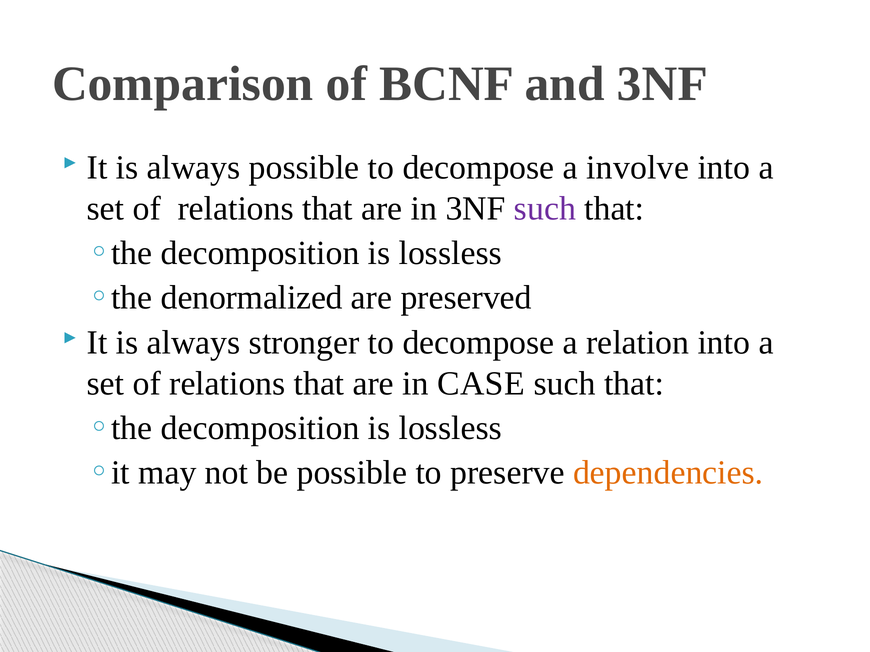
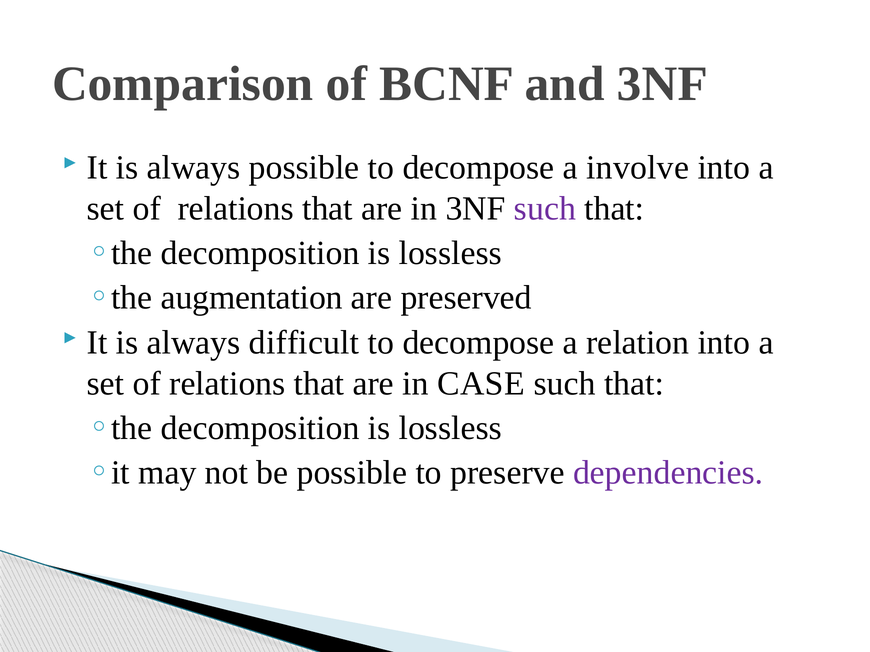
denormalized: denormalized -> augmentation
stronger: stronger -> difficult
dependencies colour: orange -> purple
